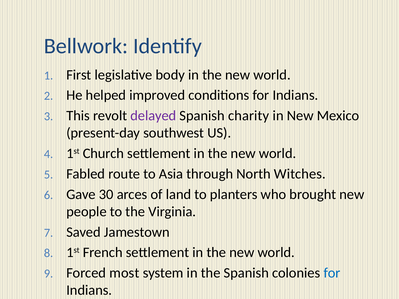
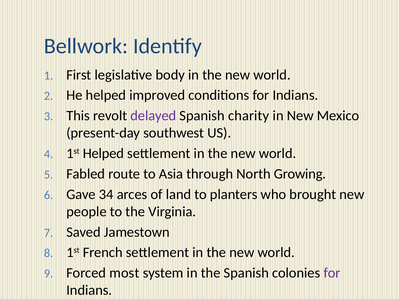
1st Church: Church -> Helped
Witches: Witches -> Growing
30: 30 -> 34
for at (332, 273) colour: blue -> purple
